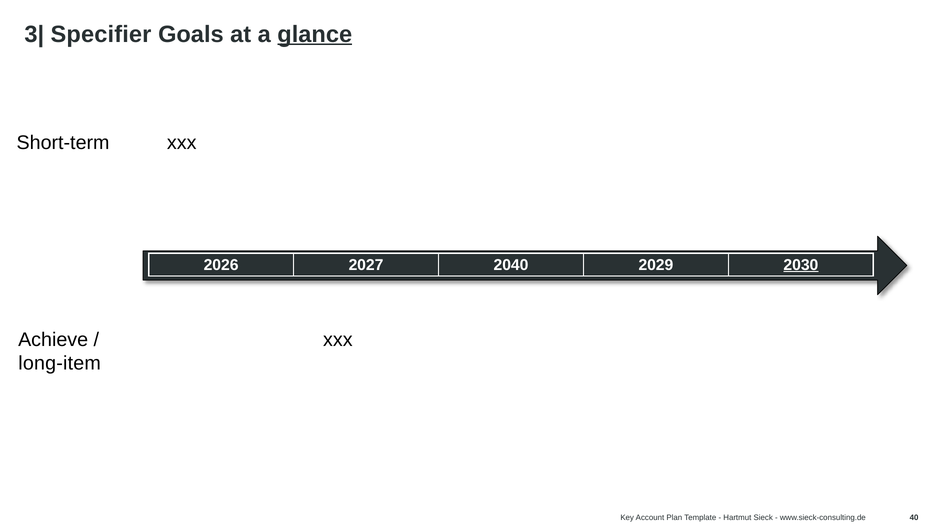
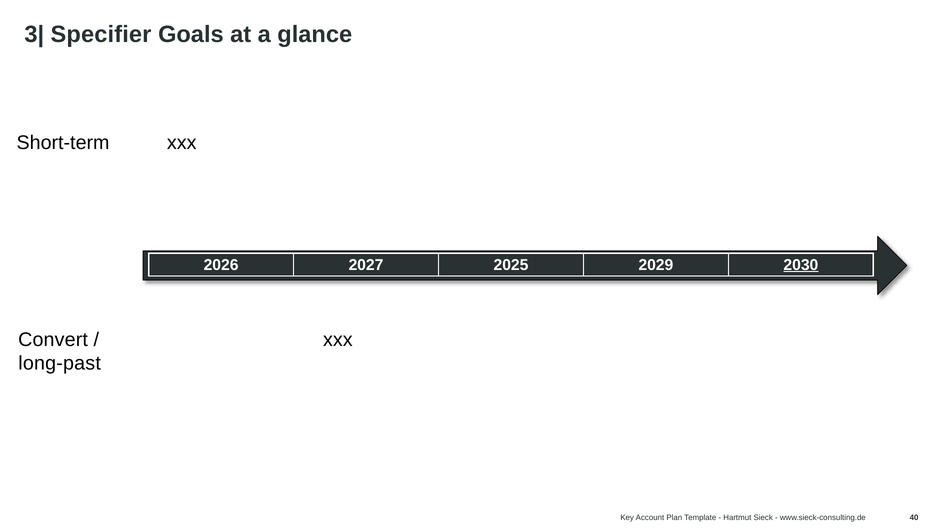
glance underline: present -> none
2040: 2040 -> 2025
Achieve: Achieve -> Convert
long-item: long-item -> long-past
